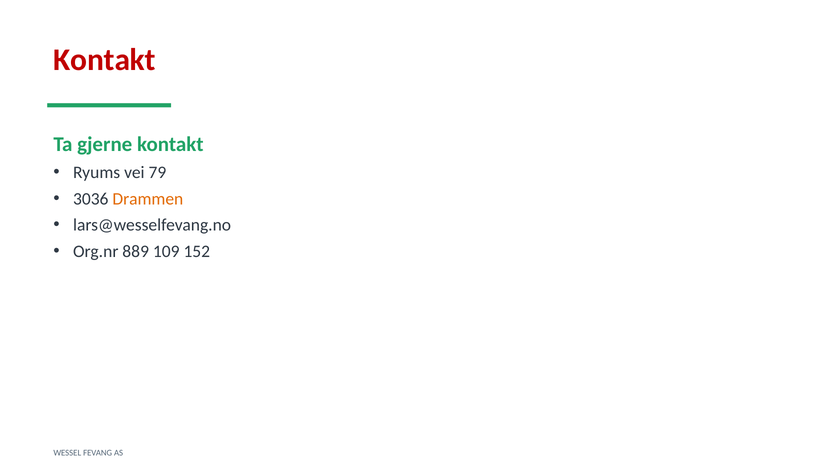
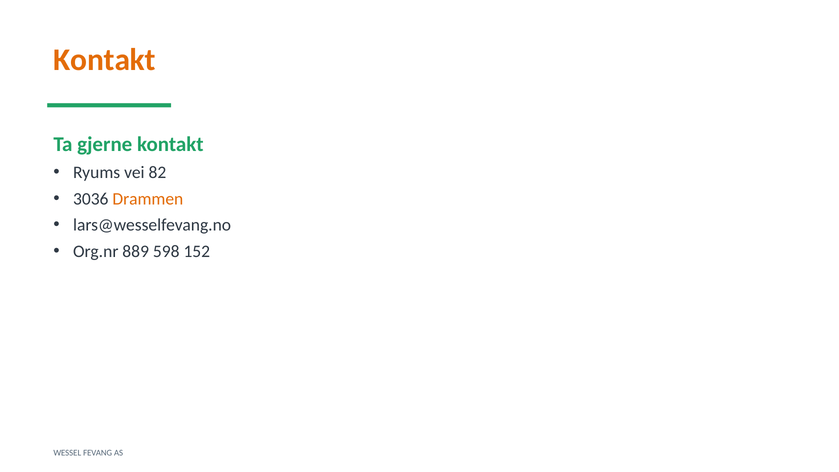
Kontakt at (105, 60) colour: red -> orange
79: 79 -> 82
109: 109 -> 598
